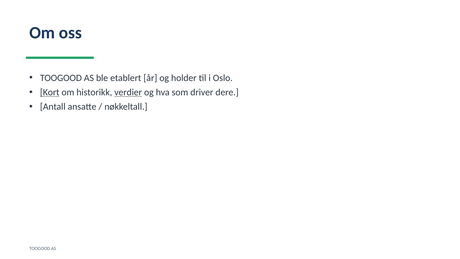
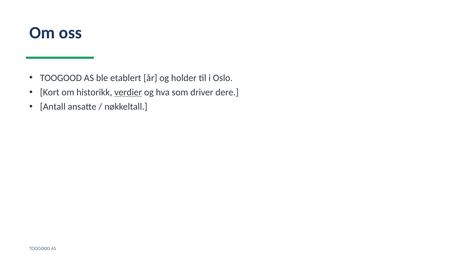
Kort underline: present -> none
